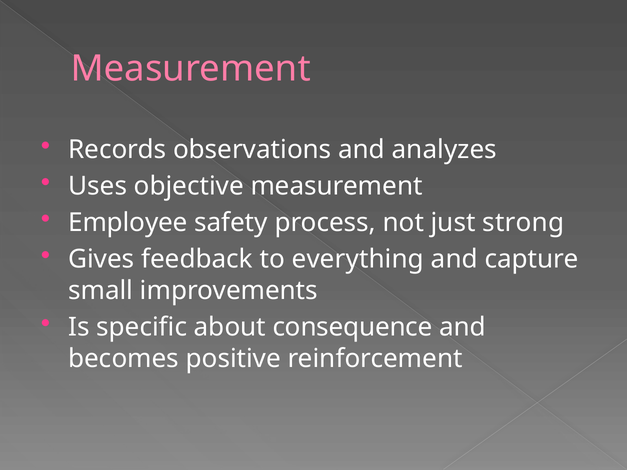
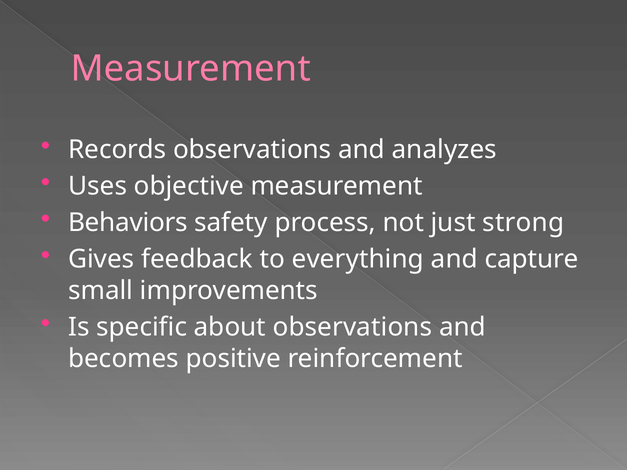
Employee: Employee -> Behaviors
about consequence: consequence -> observations
